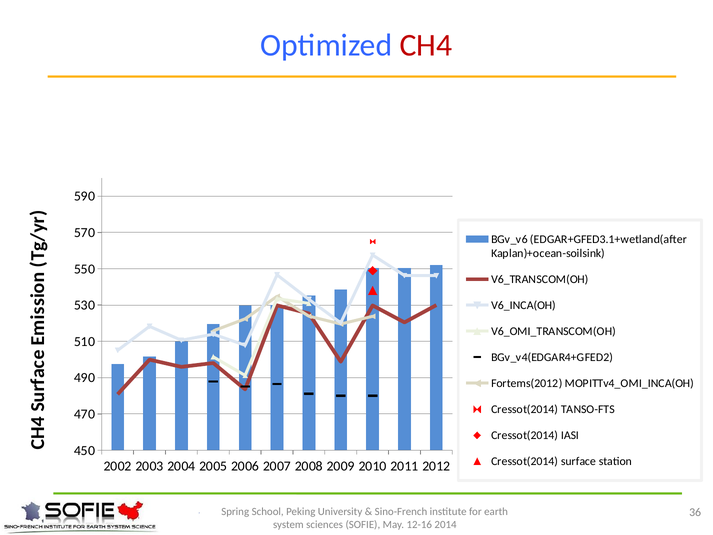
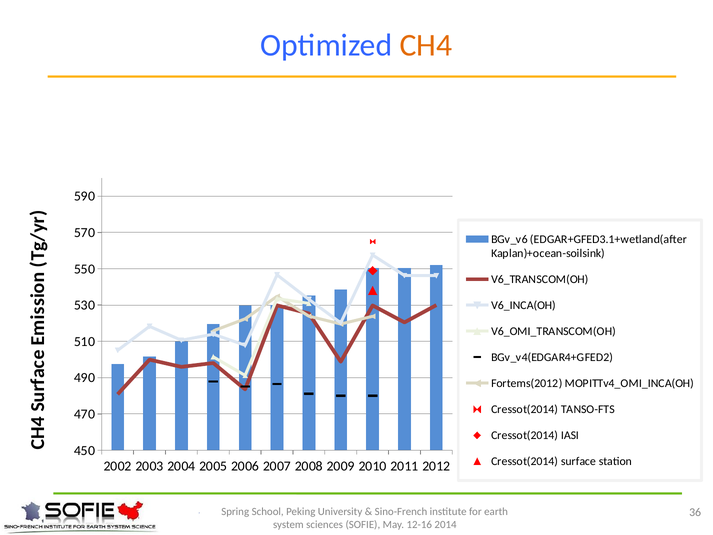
CH4 colour: red -> orange
